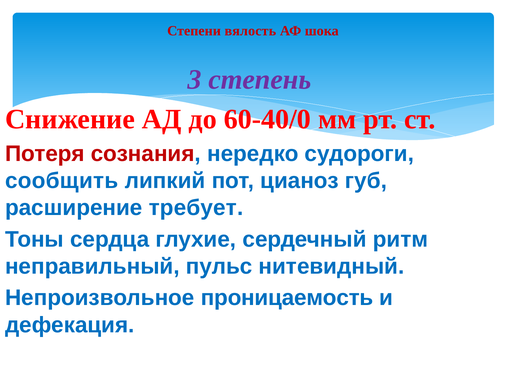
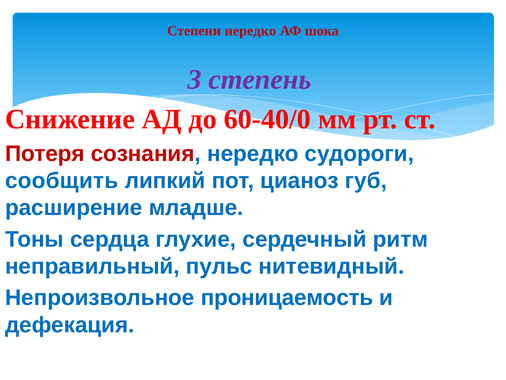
Степени вялость: вялость -> нередко
требует: требует -> младше
